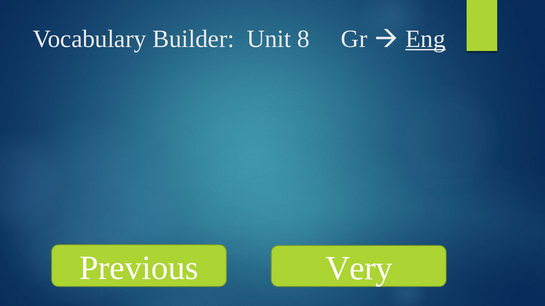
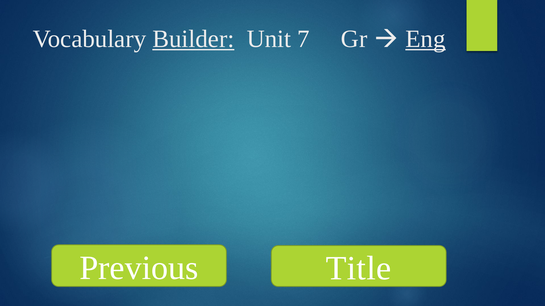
Builder underline: none -> present
8: 8 -> 7
Very: Very -> Title
